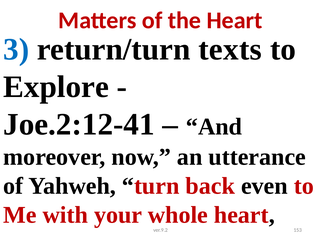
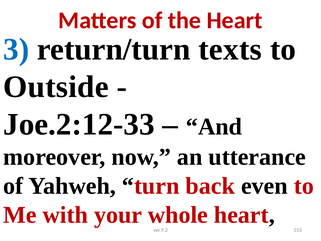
Explore: Explore -> Outside
Joe.2:12-41: Joe.2:12-41 -> Joe.2:12-33
